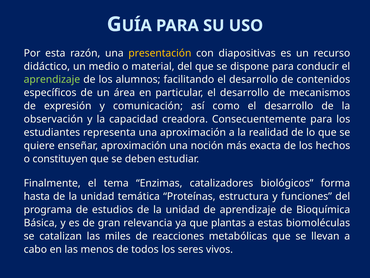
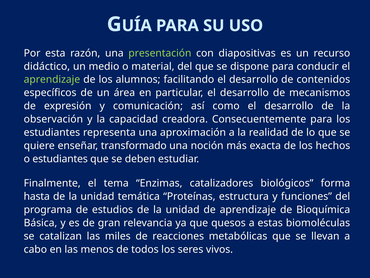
presentación colour: yellow -> light green
enseñar aproximación: aproximación -> transformado
o constituyen: constituyen -> estudiantes
plantas: plantas -> quesos
